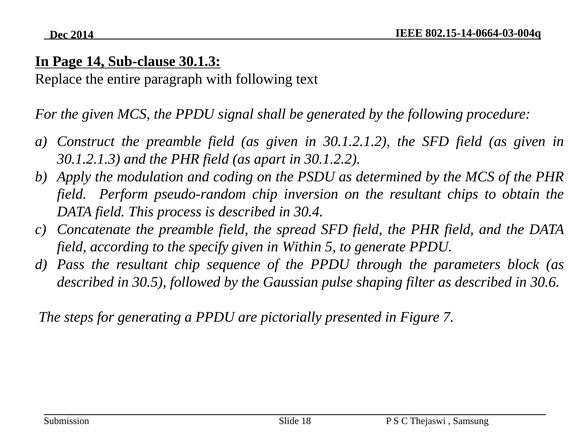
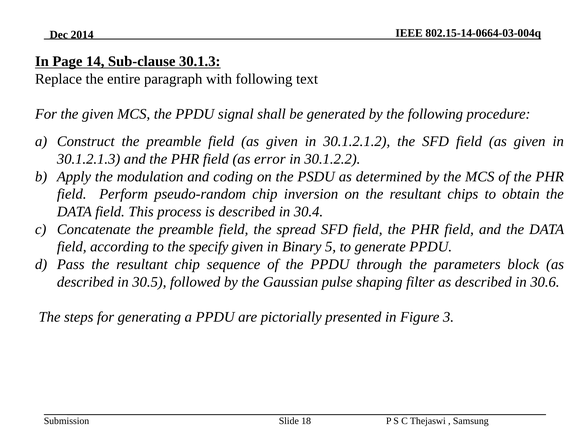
apart: apart -> error
Within: Within -> Binary
7: 7 -> 3
